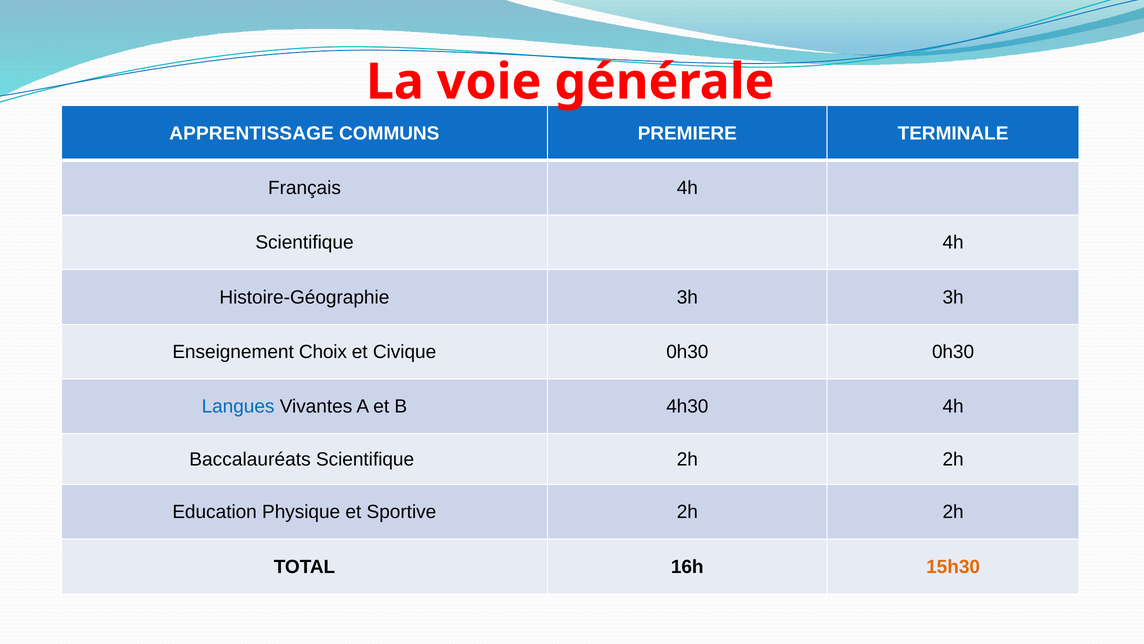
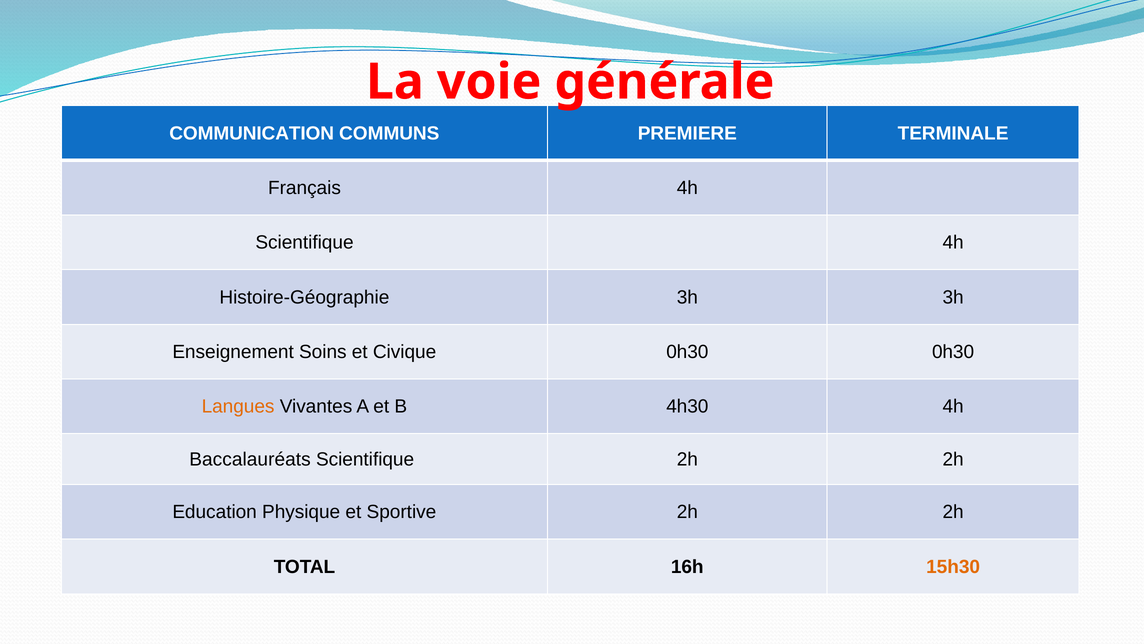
APPRENTISSAGE: APPRENTISSAGE -> COMMUNICATION
Choix: Choix -> Soins
Langues colour: blue -> orange
